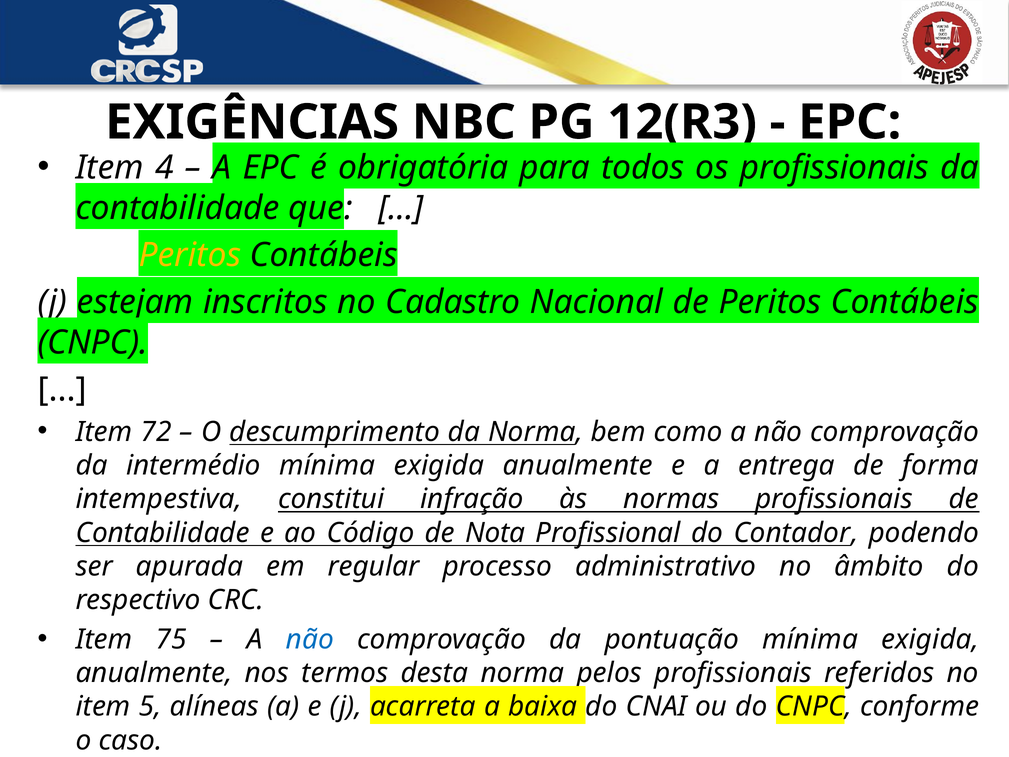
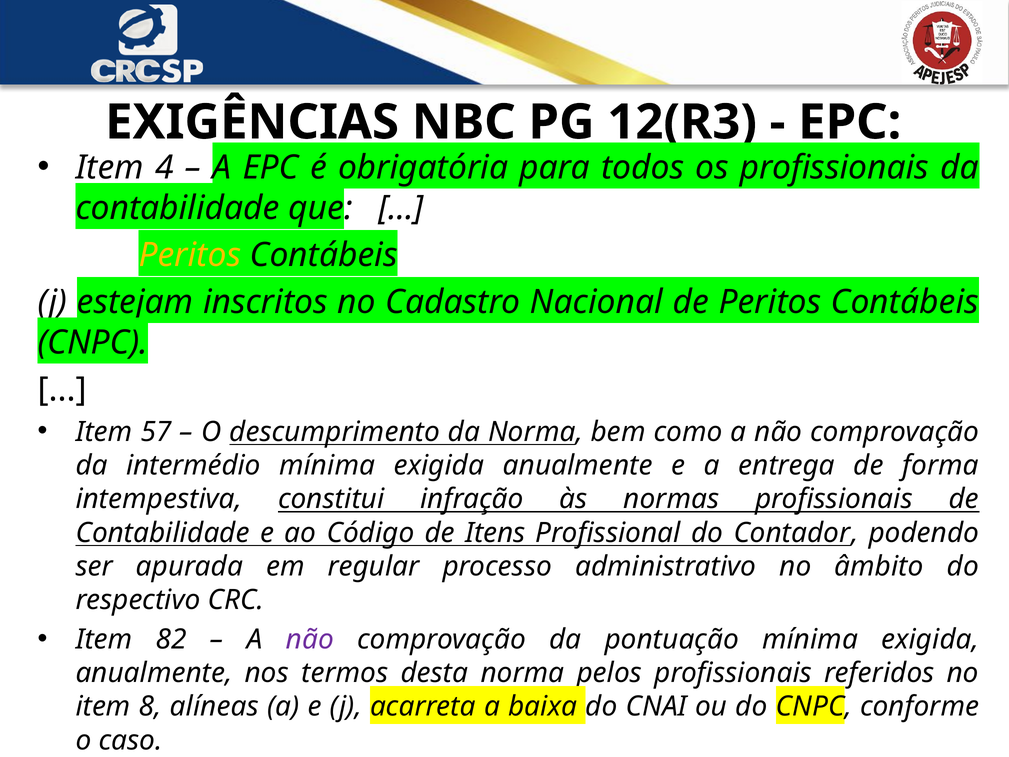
72: 72 -> 57
Nota: Nota -> Itens
75: 75 -> 82
não at (310, 639) colour: blue -> purple
5: 5 -> 8
